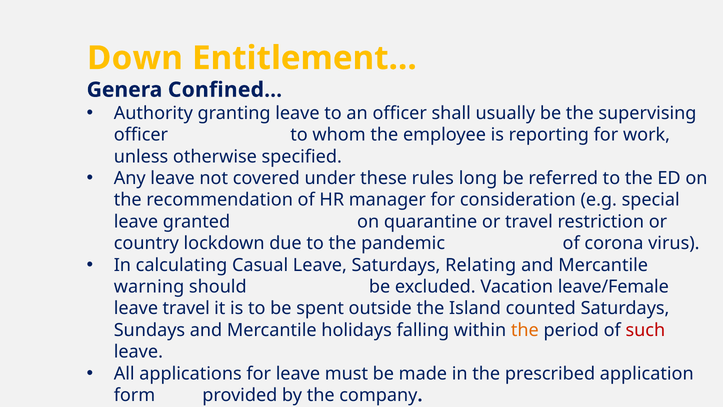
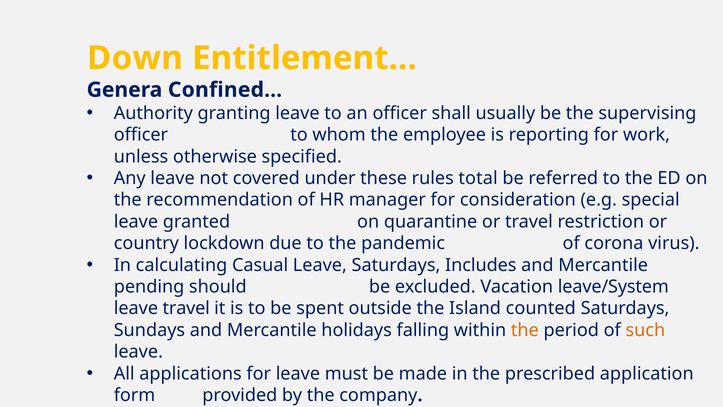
long: long -> total
Relating: Relating -> Includes
warning: warning -> pending
leave/Female: leave/Female -> leave/System
such colour: red -> orange
